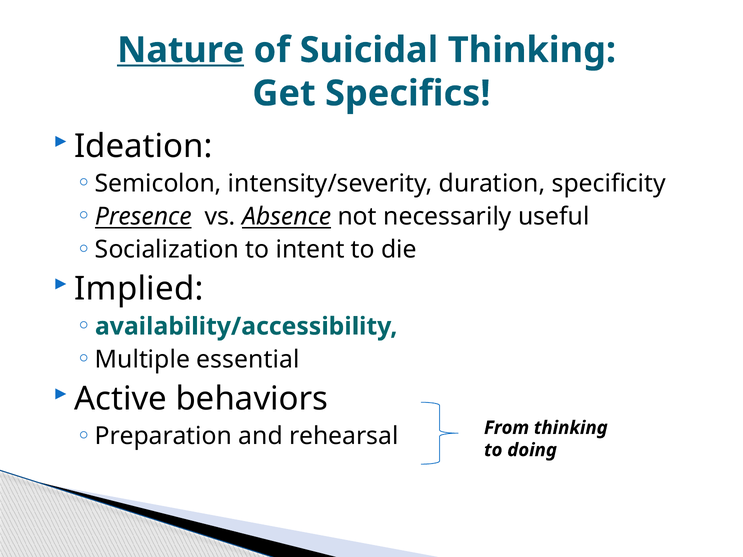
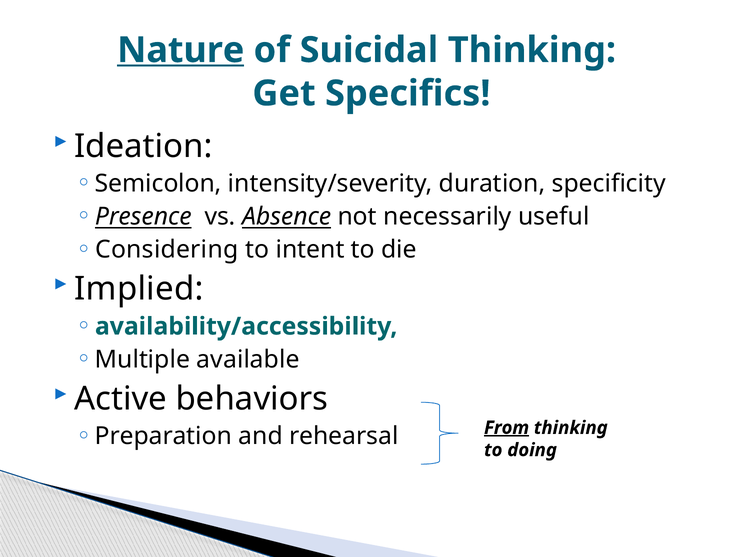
Socialization: Socialization -> Considering
essential: essential -> available
From underline: none -> present
